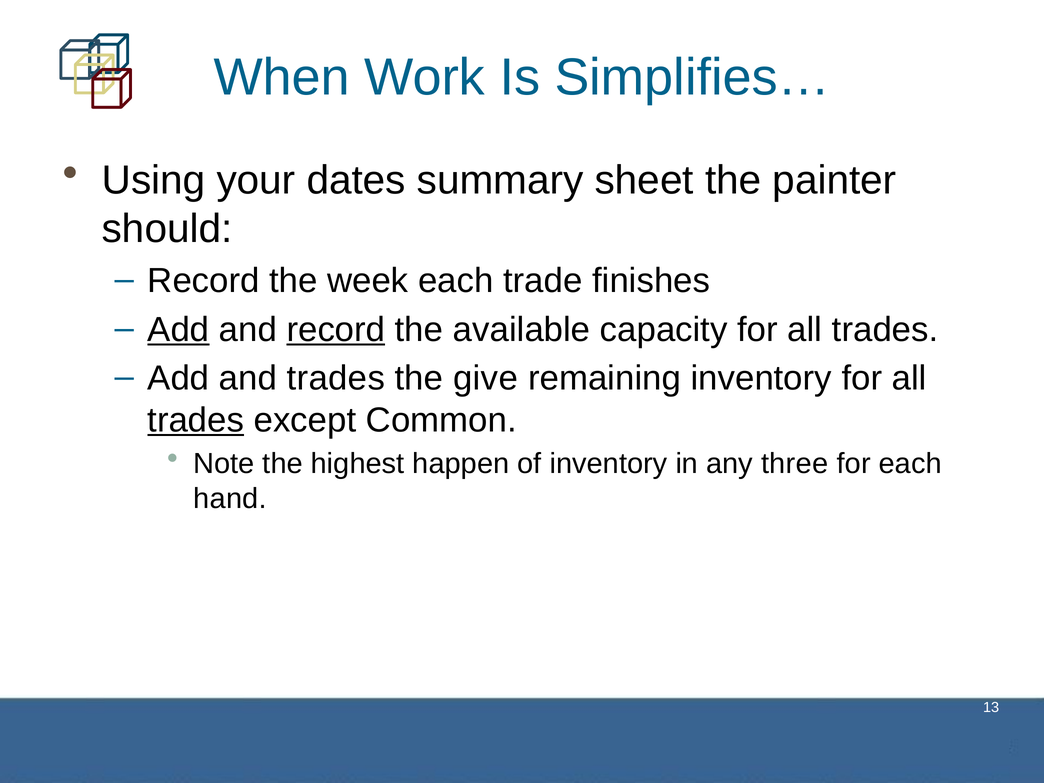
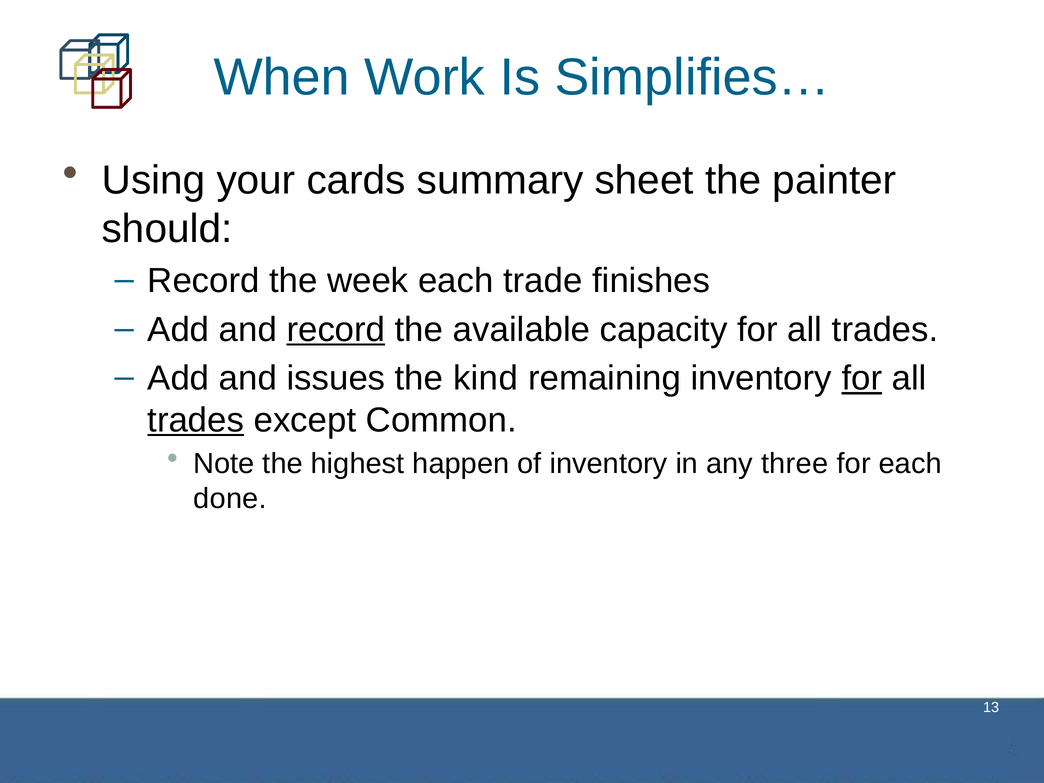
dates: dates -> cards
Add at (178, 330) underline: present -> none
and trades: trades -> issues
give: give -> kind
for at (862, 378) underline: none -> present
hand: hand -> done
